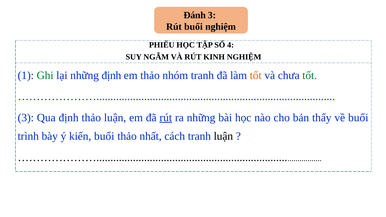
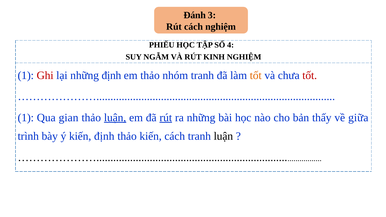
Rút buổi: buổi -> cách
Ghi colour: green -> red
tốt at (310, 75) colour: green -> red
3 at (26, 118): 3 -> 1
Qua định: định -> gian
luận at (115, 118) underline: none -> present
về buổi: buổi -> giữa
kiến buổi: buổi -> định
thảo nhất: nhất -> kiến
